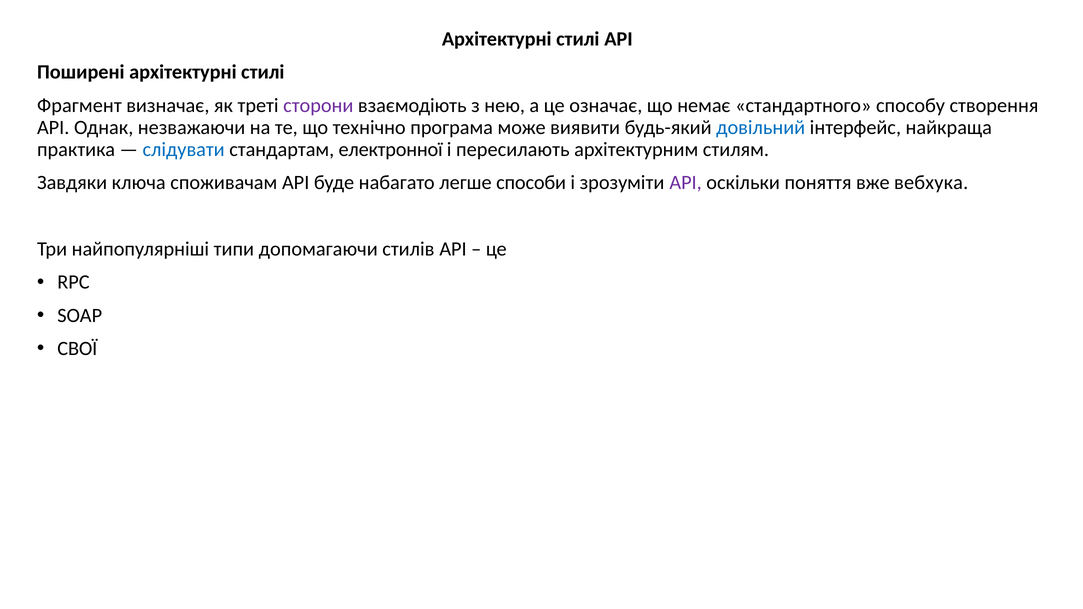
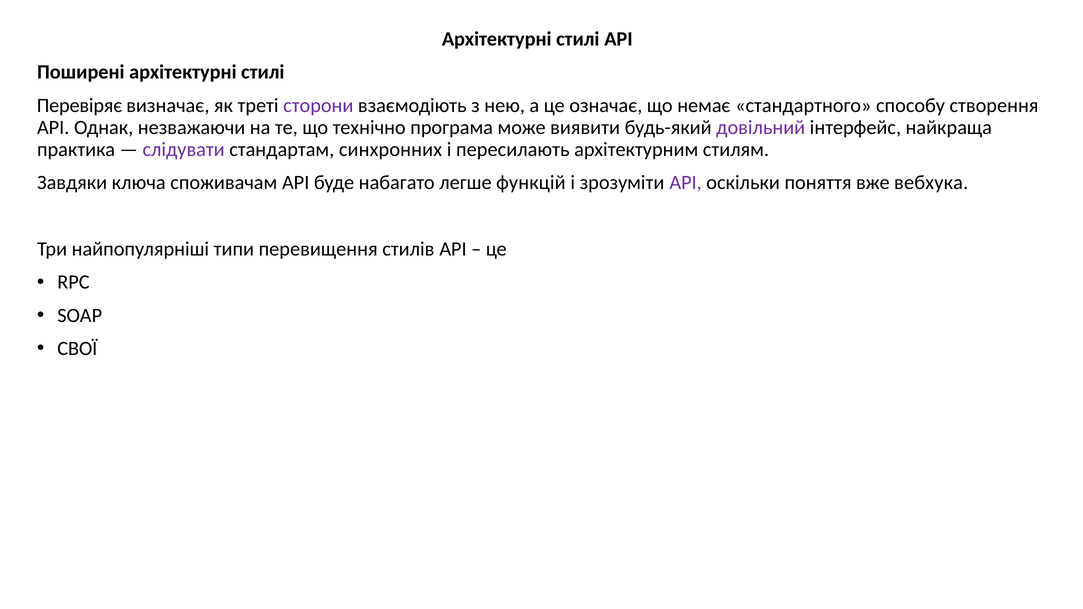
Фрагмент: Фрагмент -> Перевіряє
довільний colour: blue -> purple
слідувати colour: blue -> purple
електронної: електронної -> синхронних
способи: способи -> функцій
допомагаючи: допомагаючи -> перевищення
